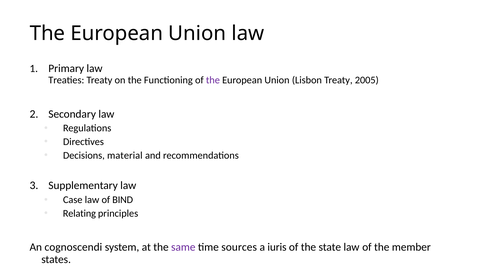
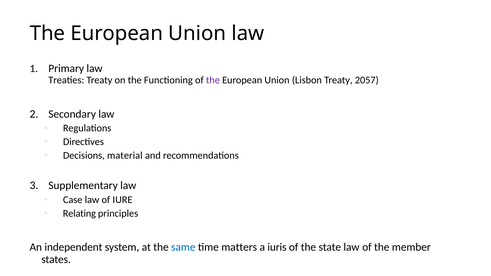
2005: 2005 -> 2057
BIND: BIND -> IURE
cognoscendi: cognoscendi -> independent
same colour: purple -> blue
sources: sources -> matters
